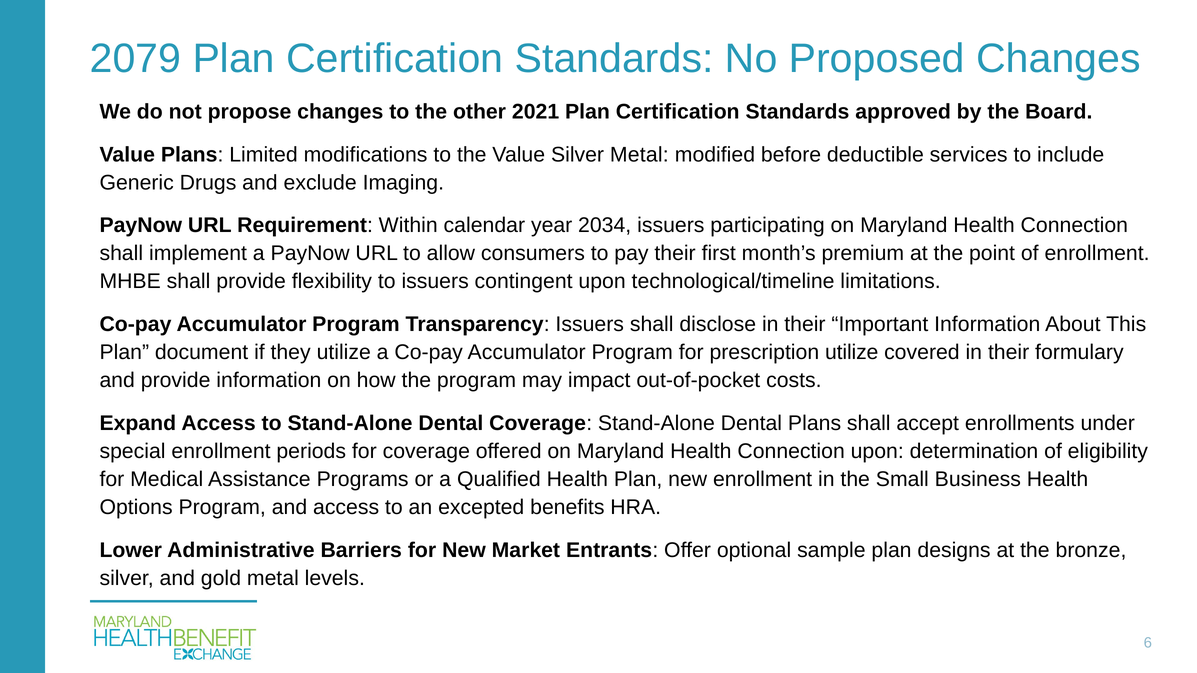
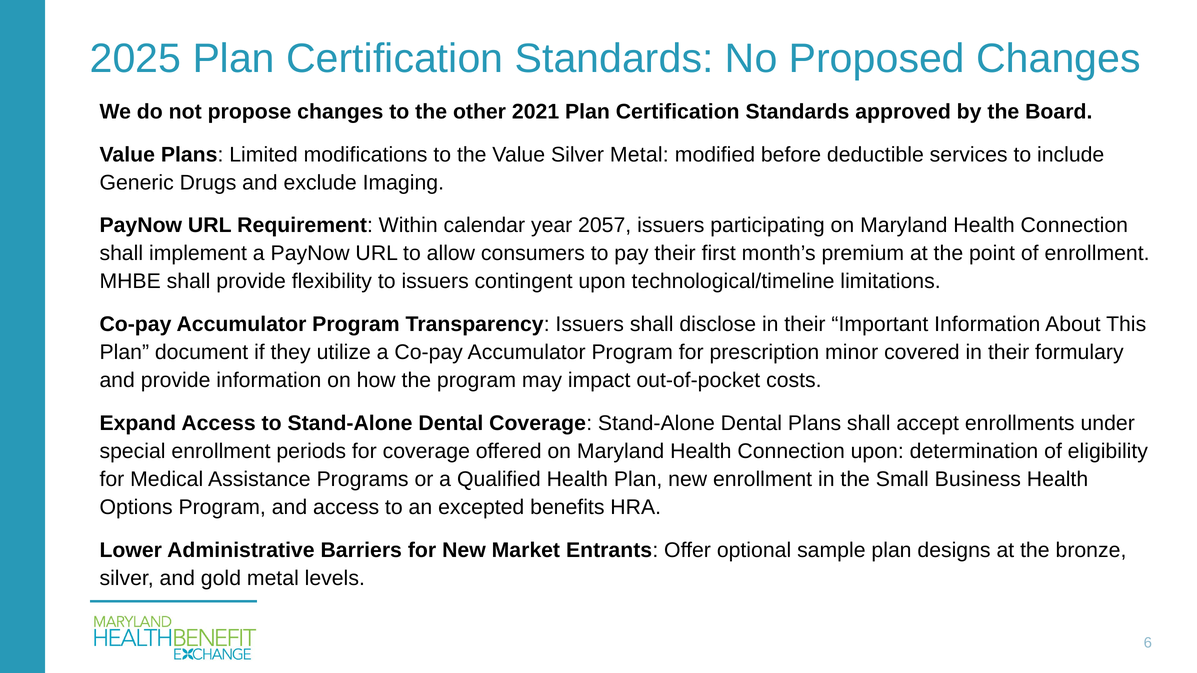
2079: 2079 -> 2025
2034: 2034 -> 2057
prescription utilize: utilize -> minor
